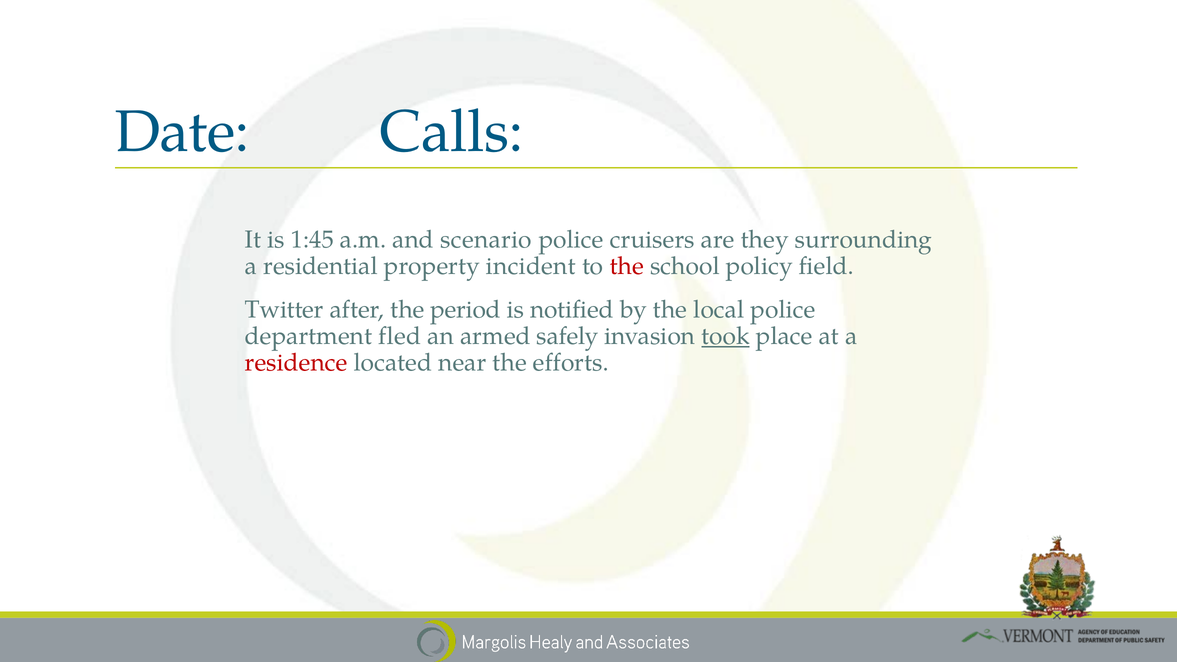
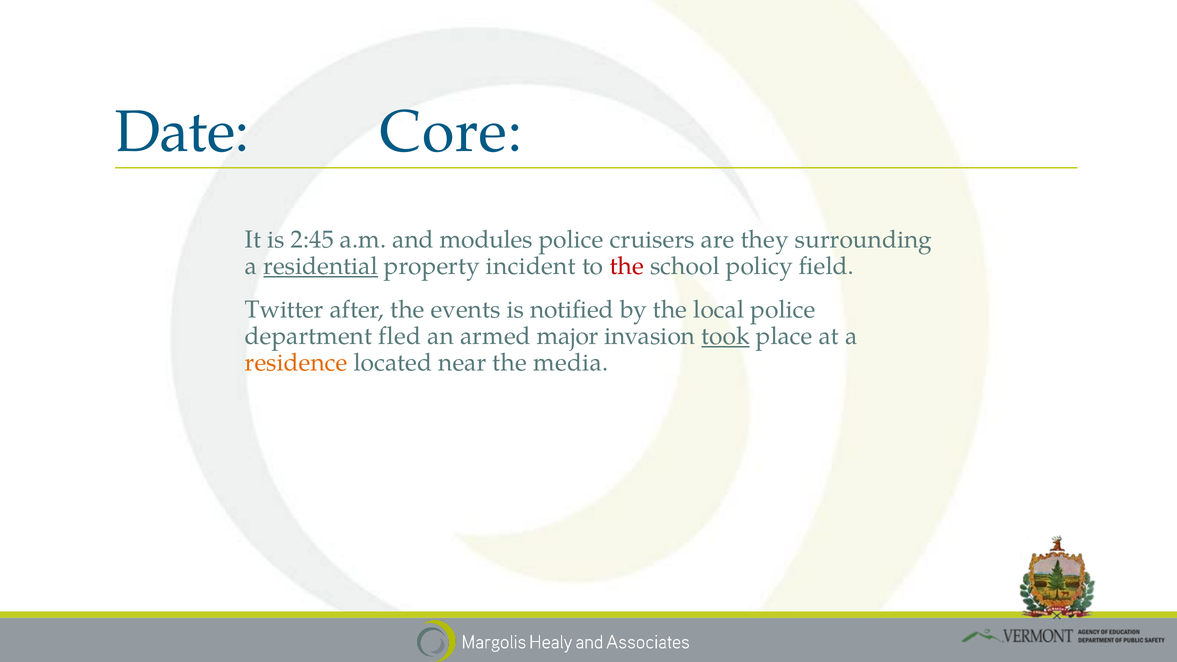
Calls: Calls -> Core
1:45: 1:45 -> 2:45
scenario: scenario -> modules
residential underline: none -> present
period: period -> events
safely: safely -> major
residence colour: red -> orange
efforts: efforts -> media
